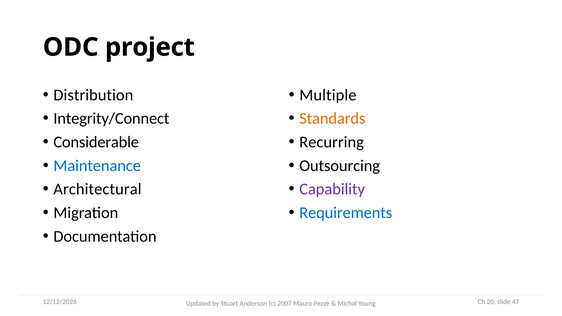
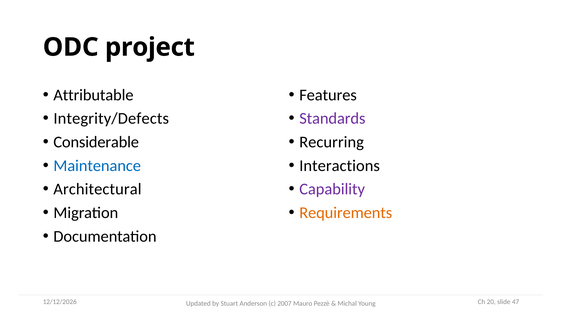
Distribution: Distribution -> Attributable
Multiple: Multiple -> Features
Integrity/Connect: Integrity/Connect -> Integrity/Defects
Standards colour: orange -> purple
Outsourcing: Outsourcing -> Interactions
Requirements colour: blue -> orange
